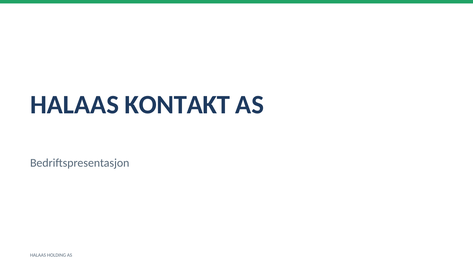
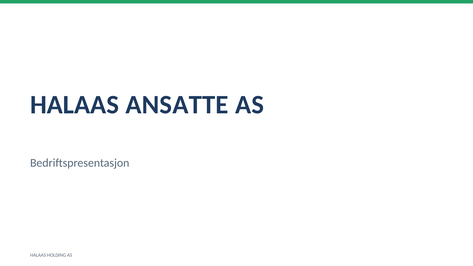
KONTAKT: KONTAKT -> ANSATTE
